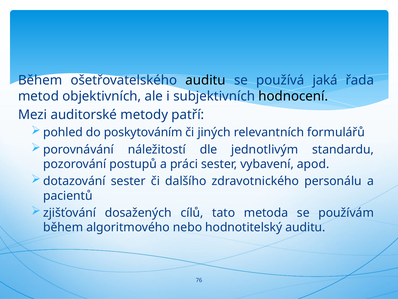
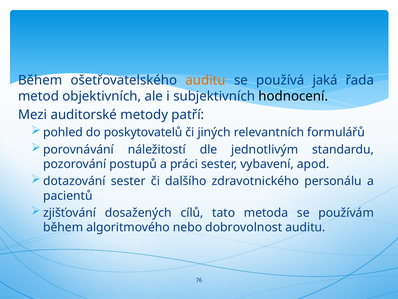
auditu at (206, 80) colour: black -> orange
poskytováním: poskytováním -> poskytovatelů
hodnotitelský: hodnotitelský -> dobrovolnost
